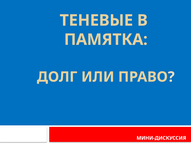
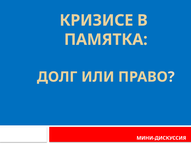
ТЕНЕВЫЕ: ТЕНЕВЫЕ -> КРИЗИСЕ
